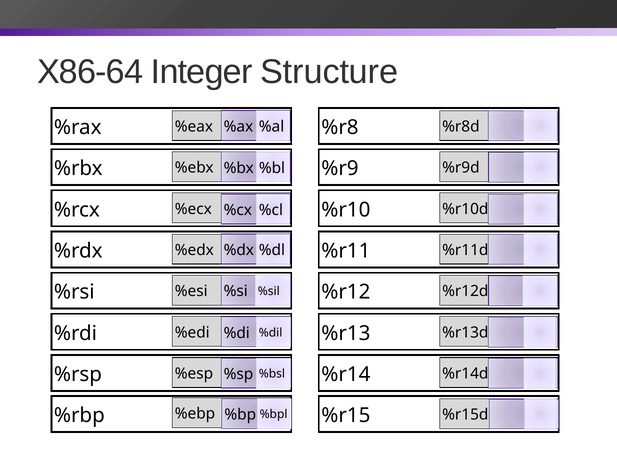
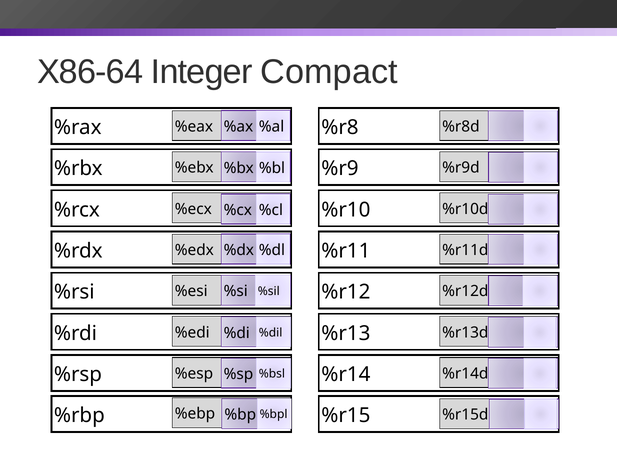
Structure: Structure -> Compact
